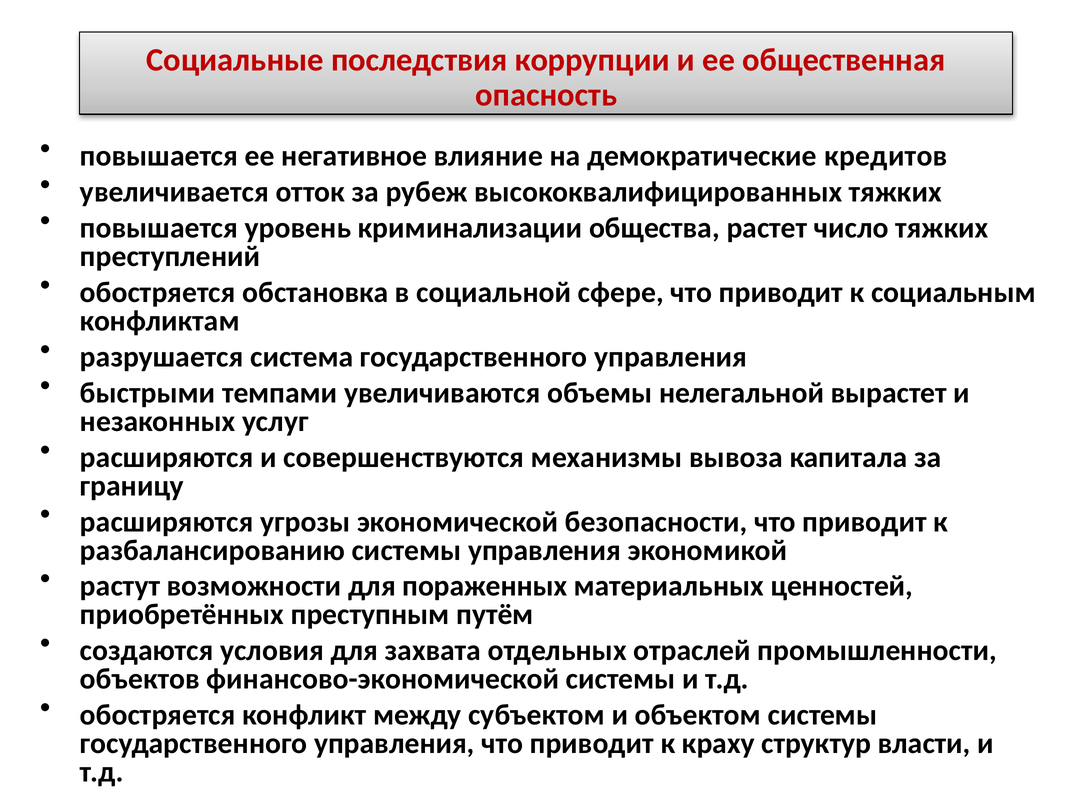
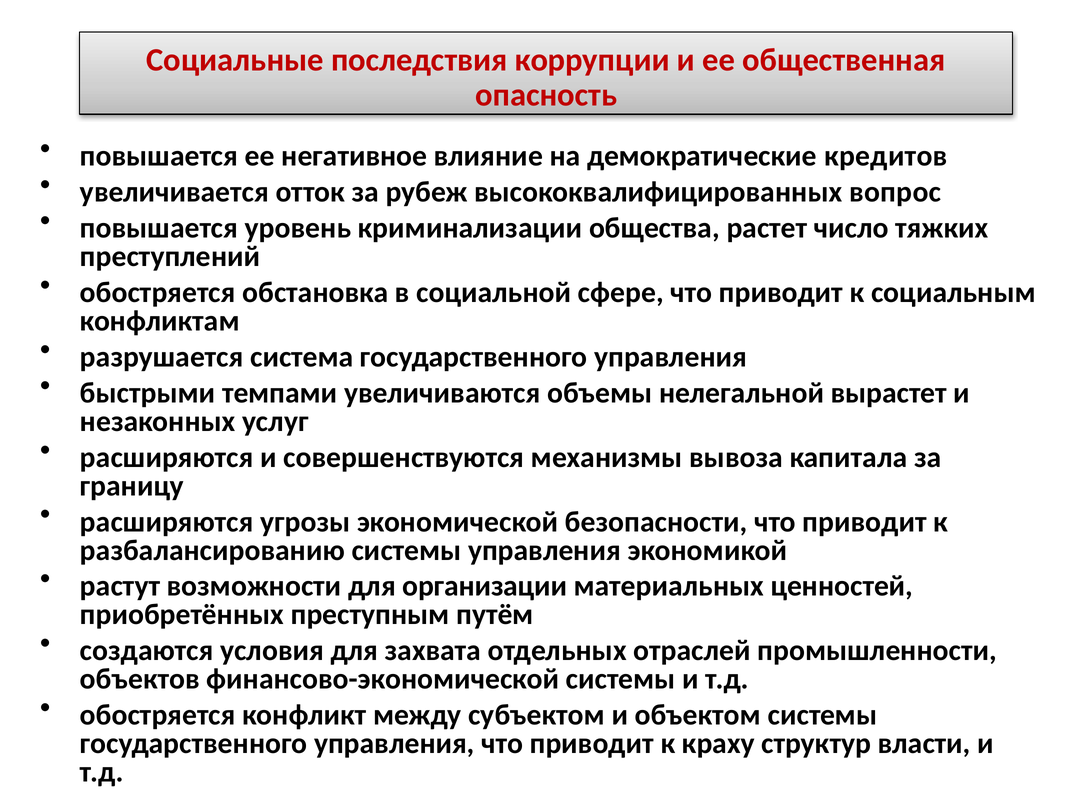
высококвалифицированных тяжких: тяжких -> вопрос
пораженных: пораженных -> организации
